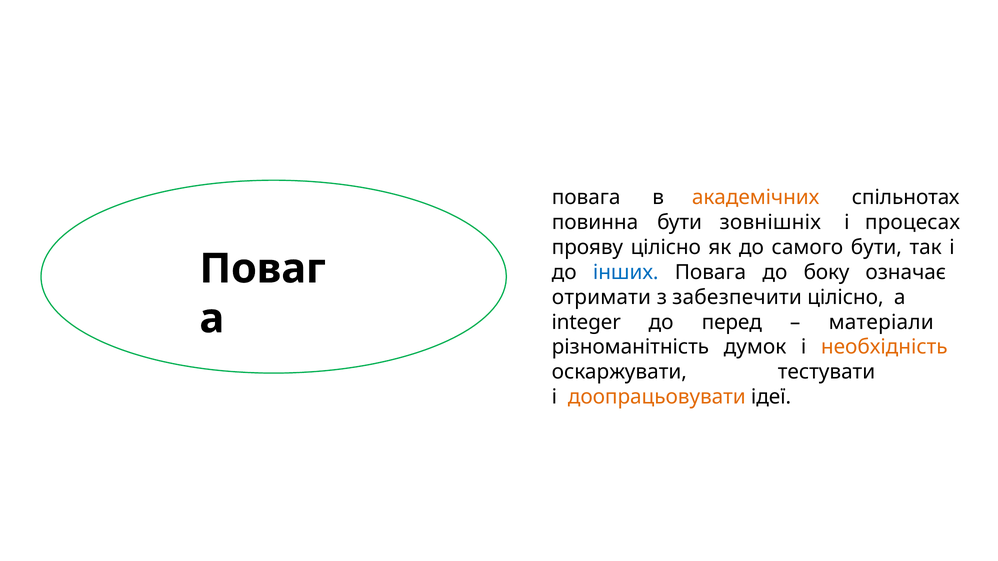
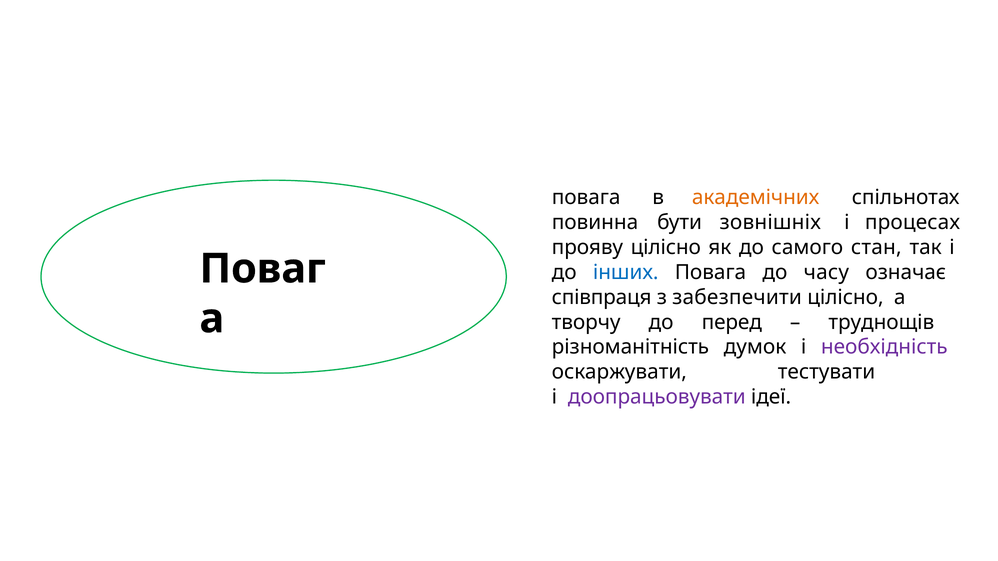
самого бути: бути -> стан
боку: боку -> часу
отримати: отримати -> співпраця
integer: integer -> творчу
матеріали: матеріали -> труднощів
необхідність colour: orange -> purple
доопрацьовувати colour: orange -> purple
